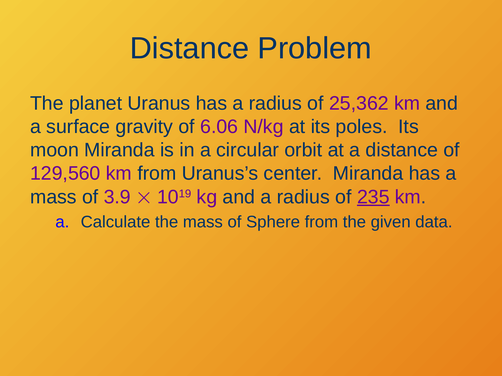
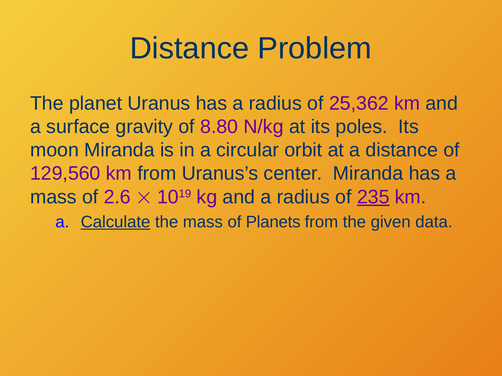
6.06: 6.06 -> 8.80
3.9: 3.9 -> 2.6
Calculate underline: none -> present
Sphere: Sphere -> Planets
